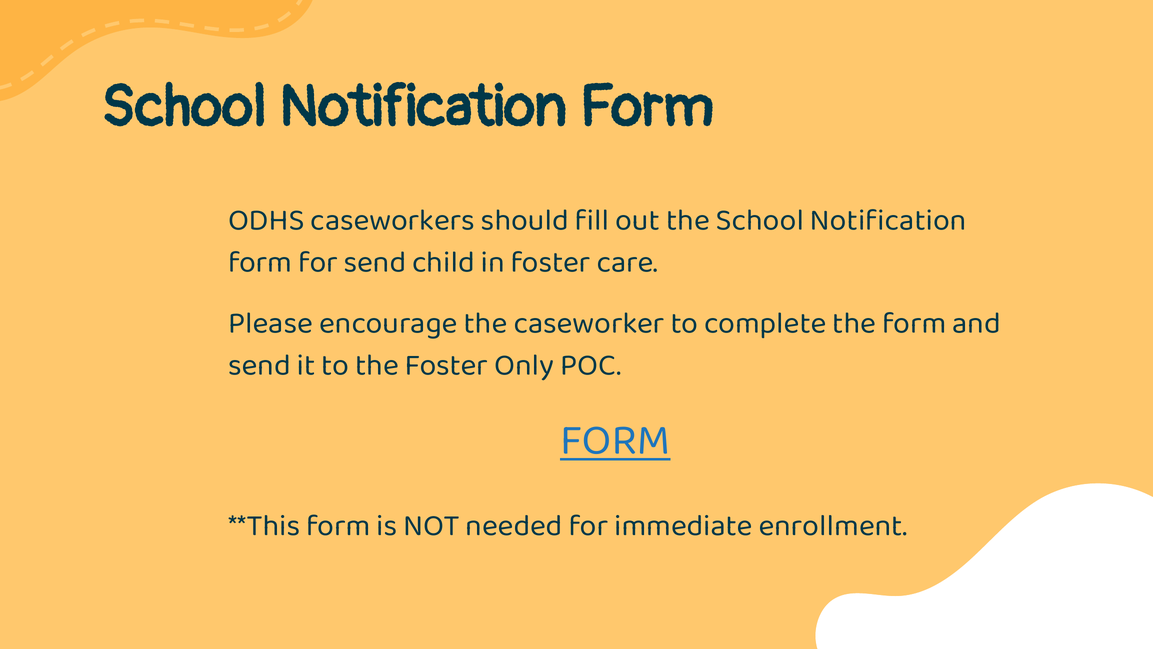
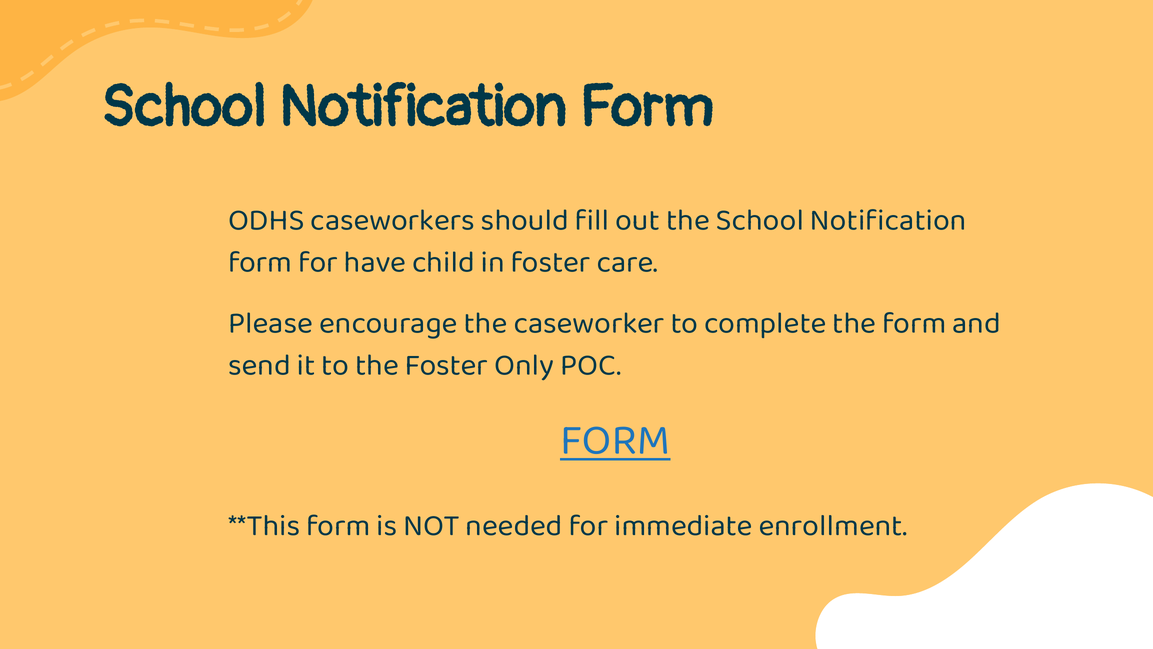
for send: send -> have
